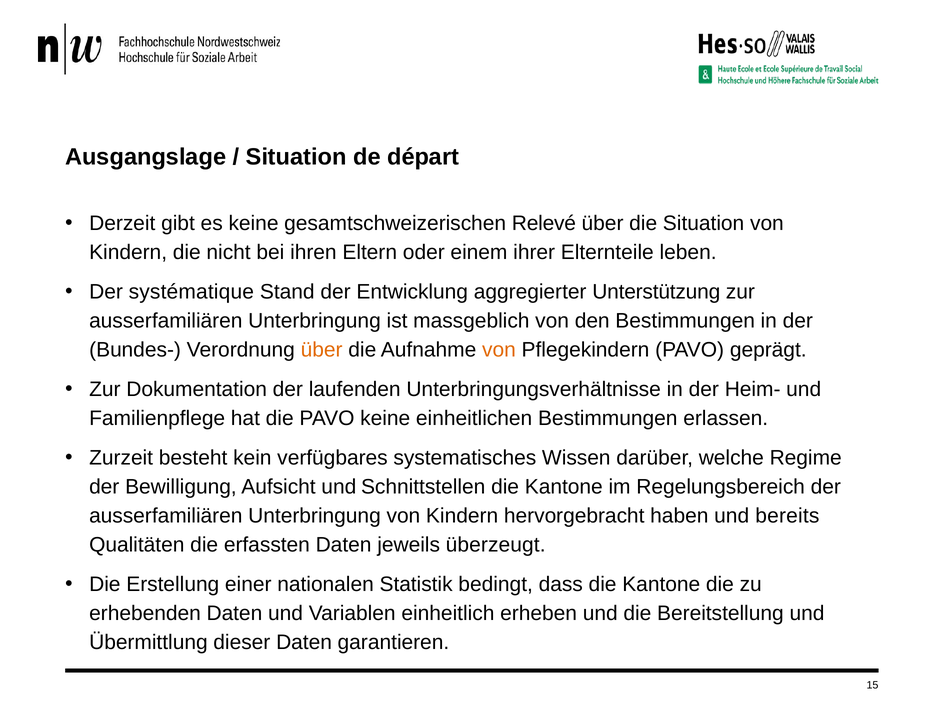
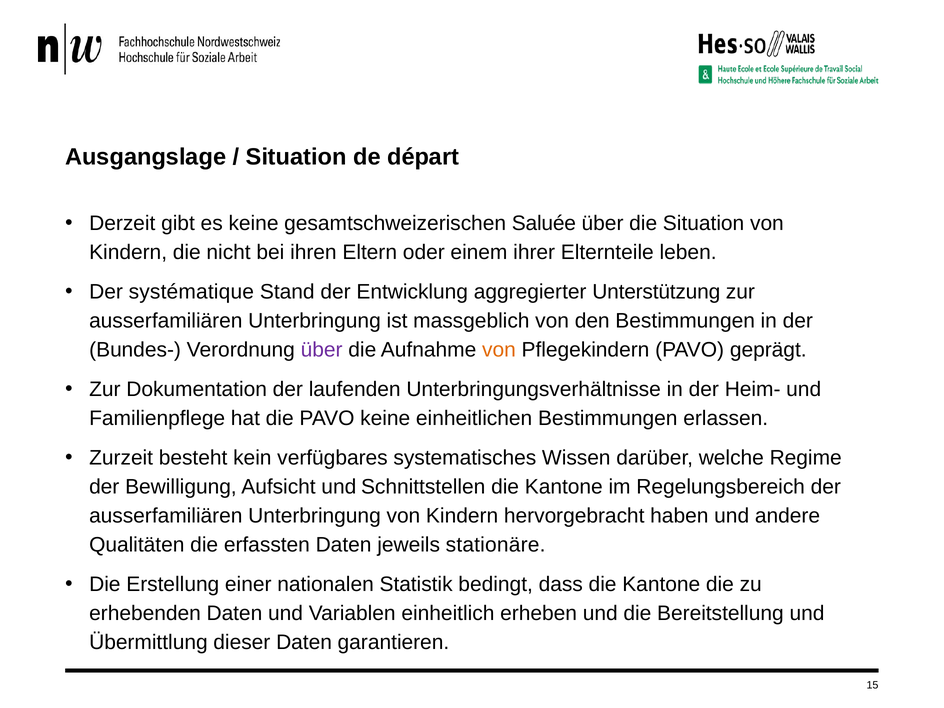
Relevé: Relevé -> Saluée
über at (322, 350) colour: orange -> purple
bereits: bereits -> andere
überzeugt: überzeugt -> stationäre
